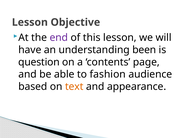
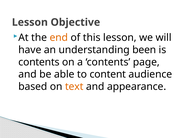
end colour: purple -> orange
question at (39, 62): question -> contents
fashion: fashion -> content
